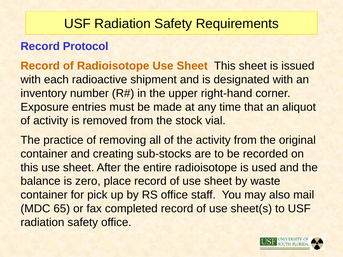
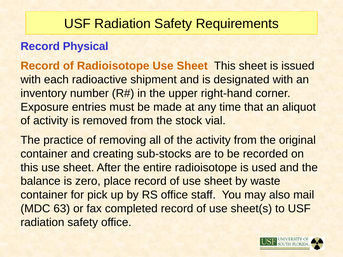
Protocol: Protocol -> Physical
65: 65 -> 63
